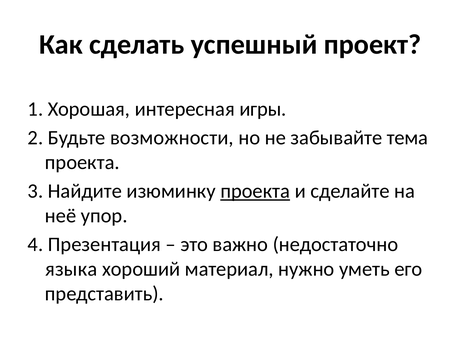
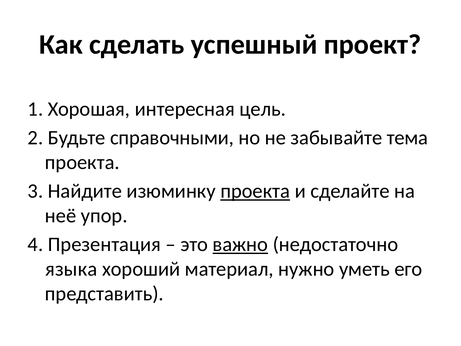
игры: игры -> цель
возможности: возможности -> справочными
важно underline: none -> present
